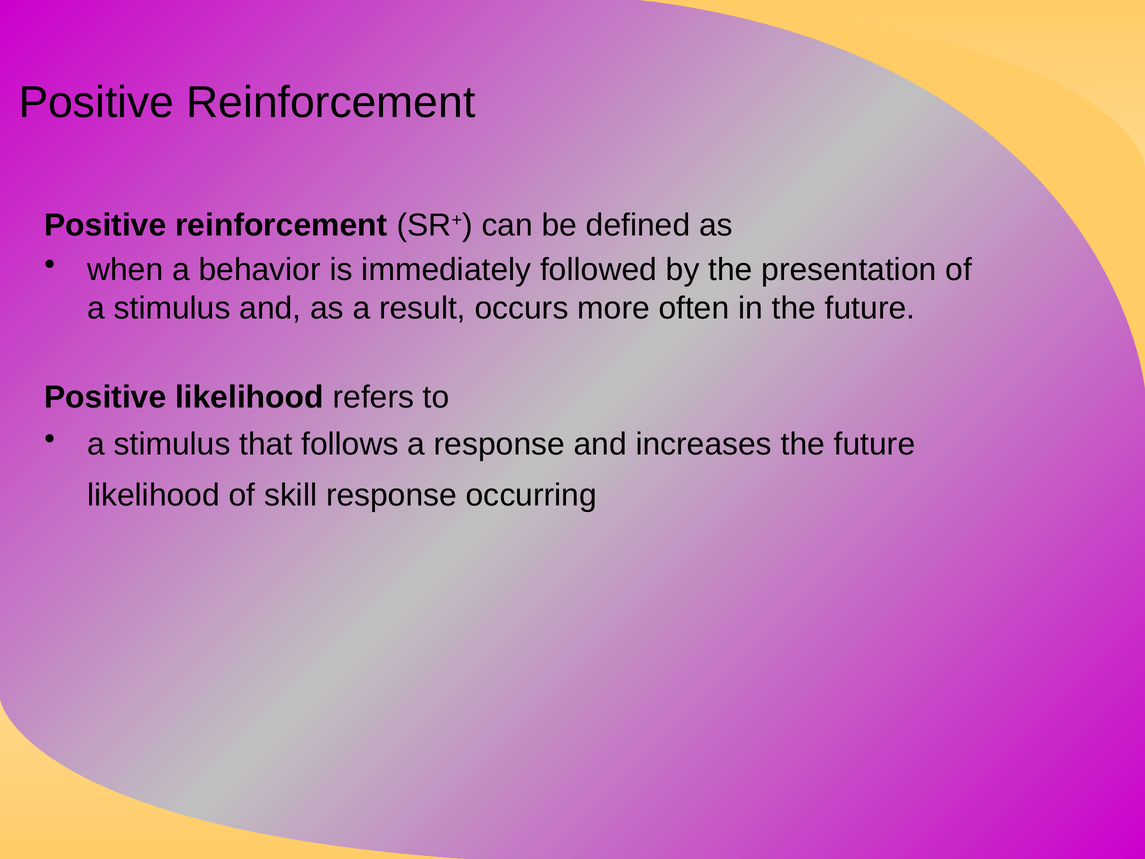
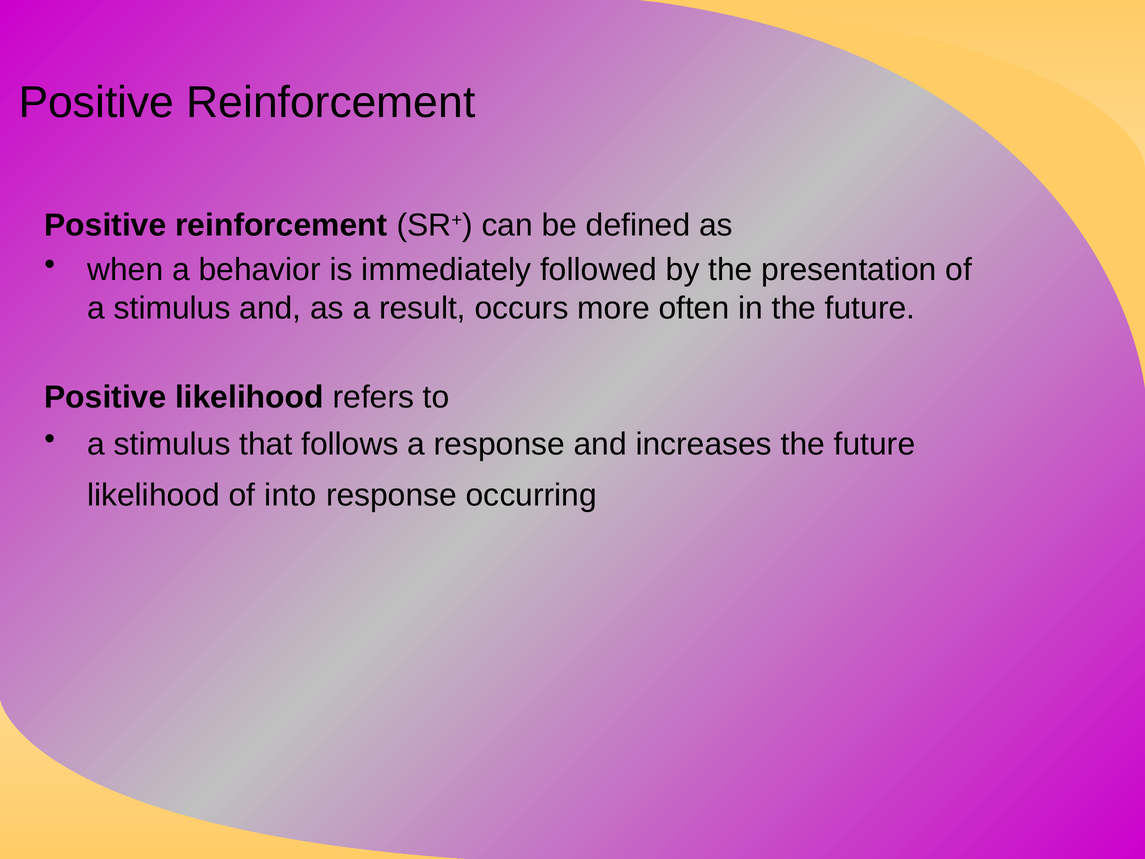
skill: skill -> into
